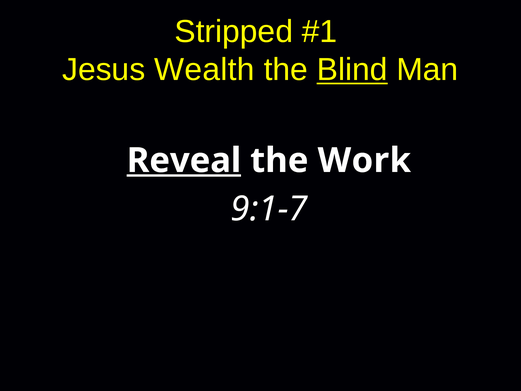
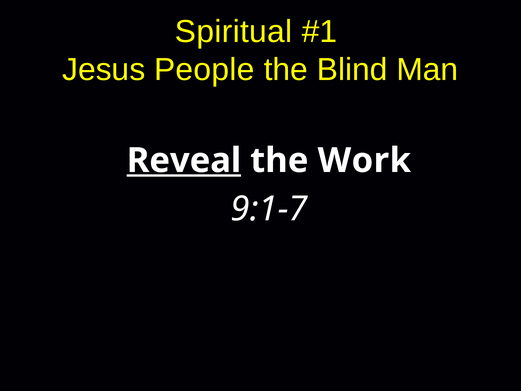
Stripped: Stripped -> Spiritual
Wealth: Wealth -> People
Blind underline: present -> none
